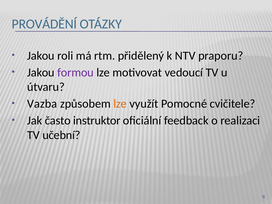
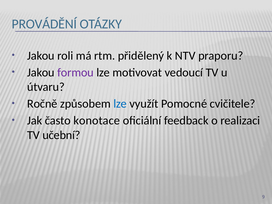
Vazba: Vazba -> Ročně
lze at (120, 104) colour: orange -> blue
instruktor: instruktor -> konotace
